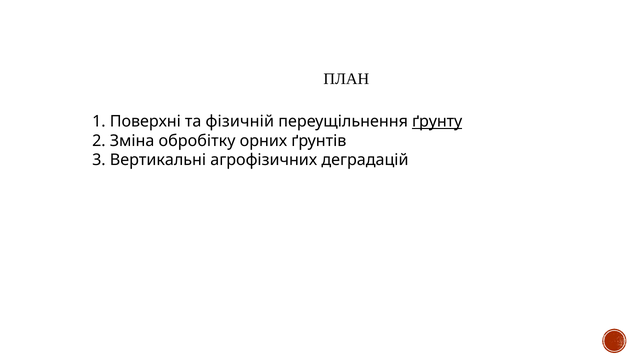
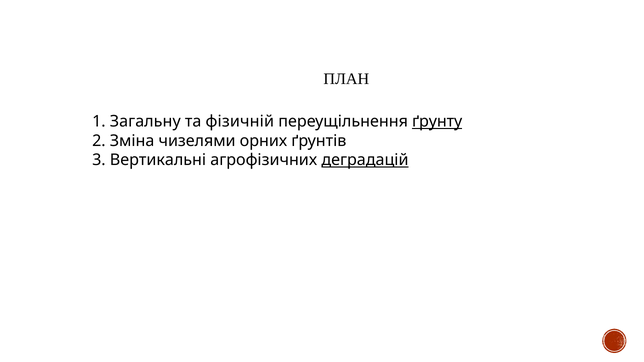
Поверхні: Поверхні -> Загальну
обробітку: обробітку -> чизелями
деградацій underline: none -> present
